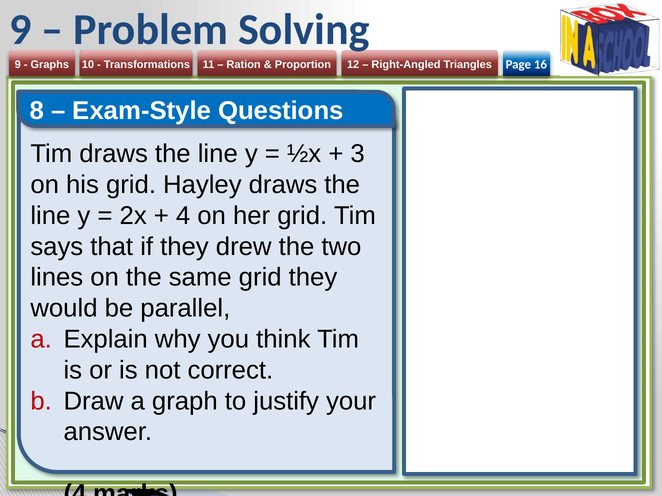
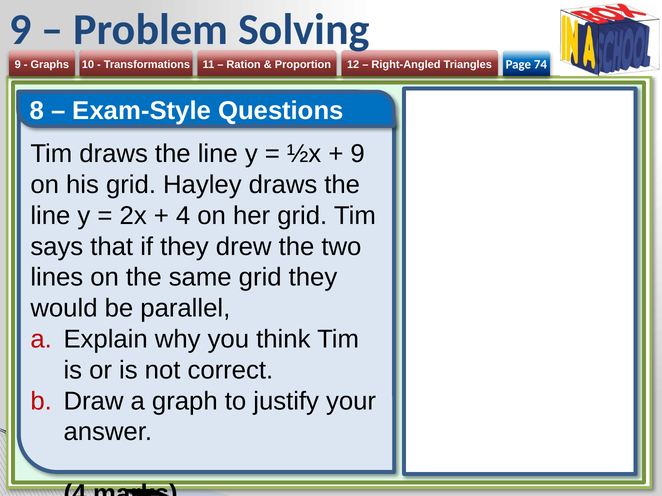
16: 16 -> 74
3 at (358, 154): 3 -> 9
